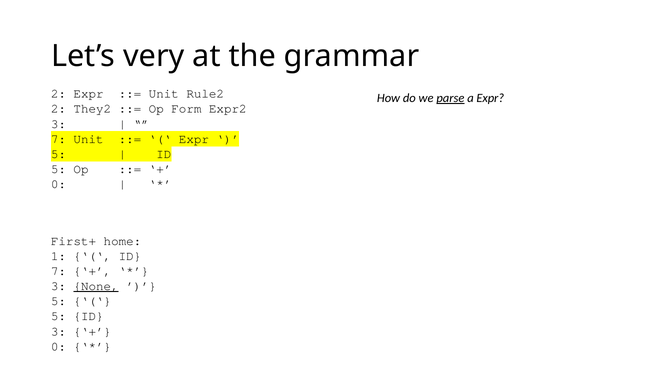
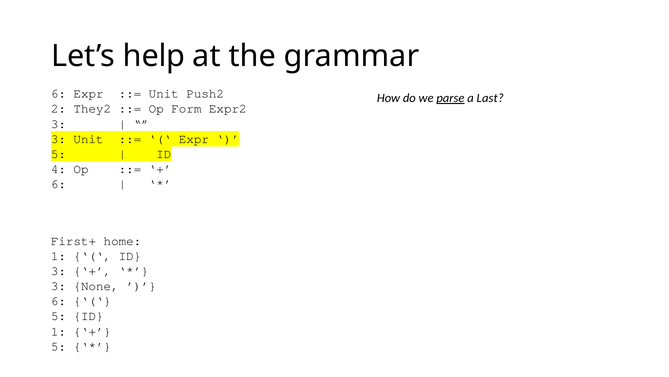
very: very -> help
2 at (58, 94): 2 -> 6
Rule2: Rule2 -> Push2
a Expr: Expr -> Last
7 at (58, 139): 7 -> 3
5 at (58, 169): 5 -> 4
0 at (58, 184): 0 -> 6
7 at (58, 271): 7 -> 3
None underline: present -> none
5 at (58, 301): 5 -> 6
3 at (58, 331): 3 -> 1
0 at (58, 346): 0 -> 5
